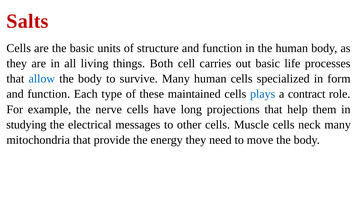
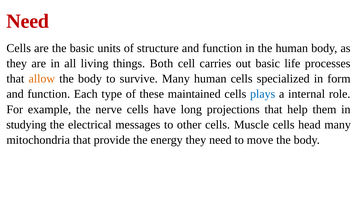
Salts at (28, 21): Salts -> Need
allow colour: blue -> orange
contract: contract -> internal
neck: neck -> head
